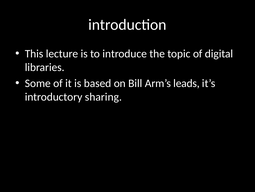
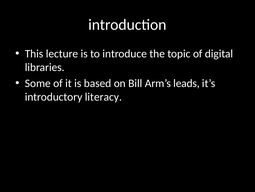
sharing: sharing -> literacy
